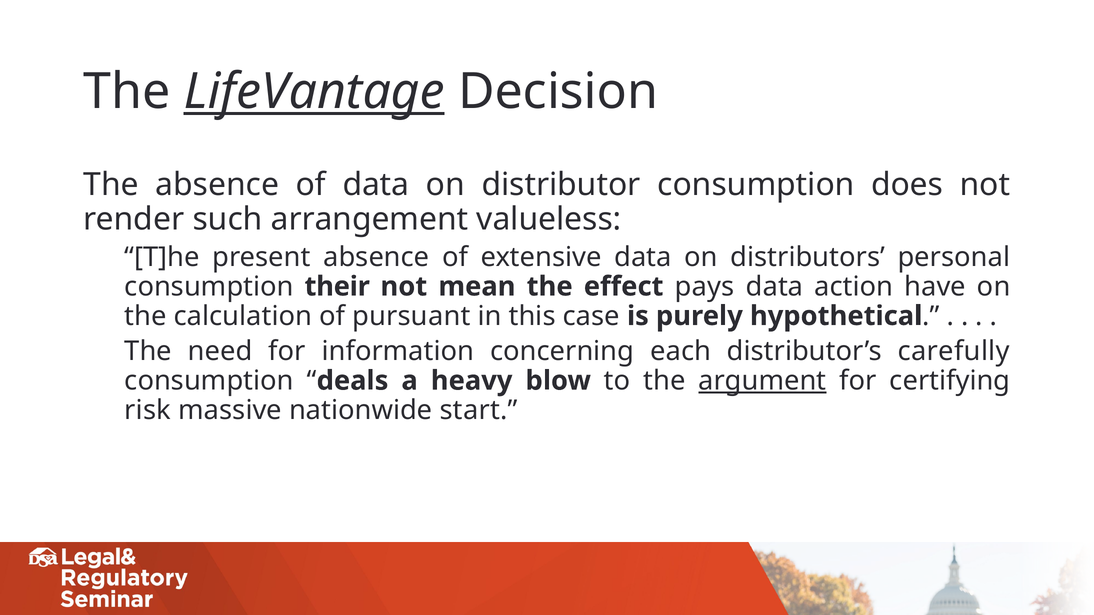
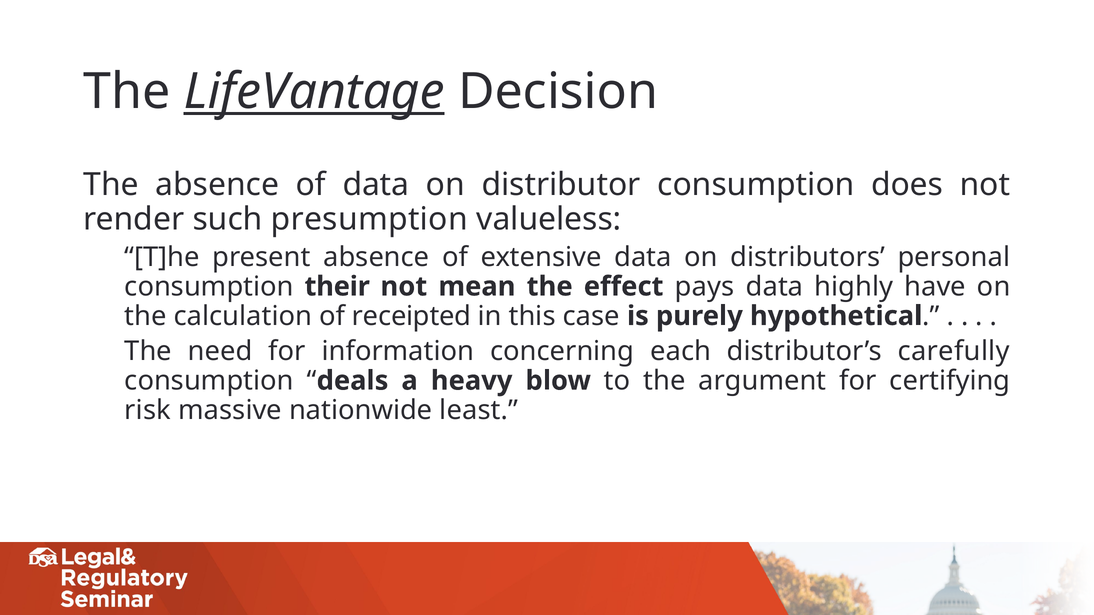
arrangement: arrangement -> presumption
action: action -> highly
pursuant: pursuant -> receipted
argument underline: present -> none
start: start -> least
